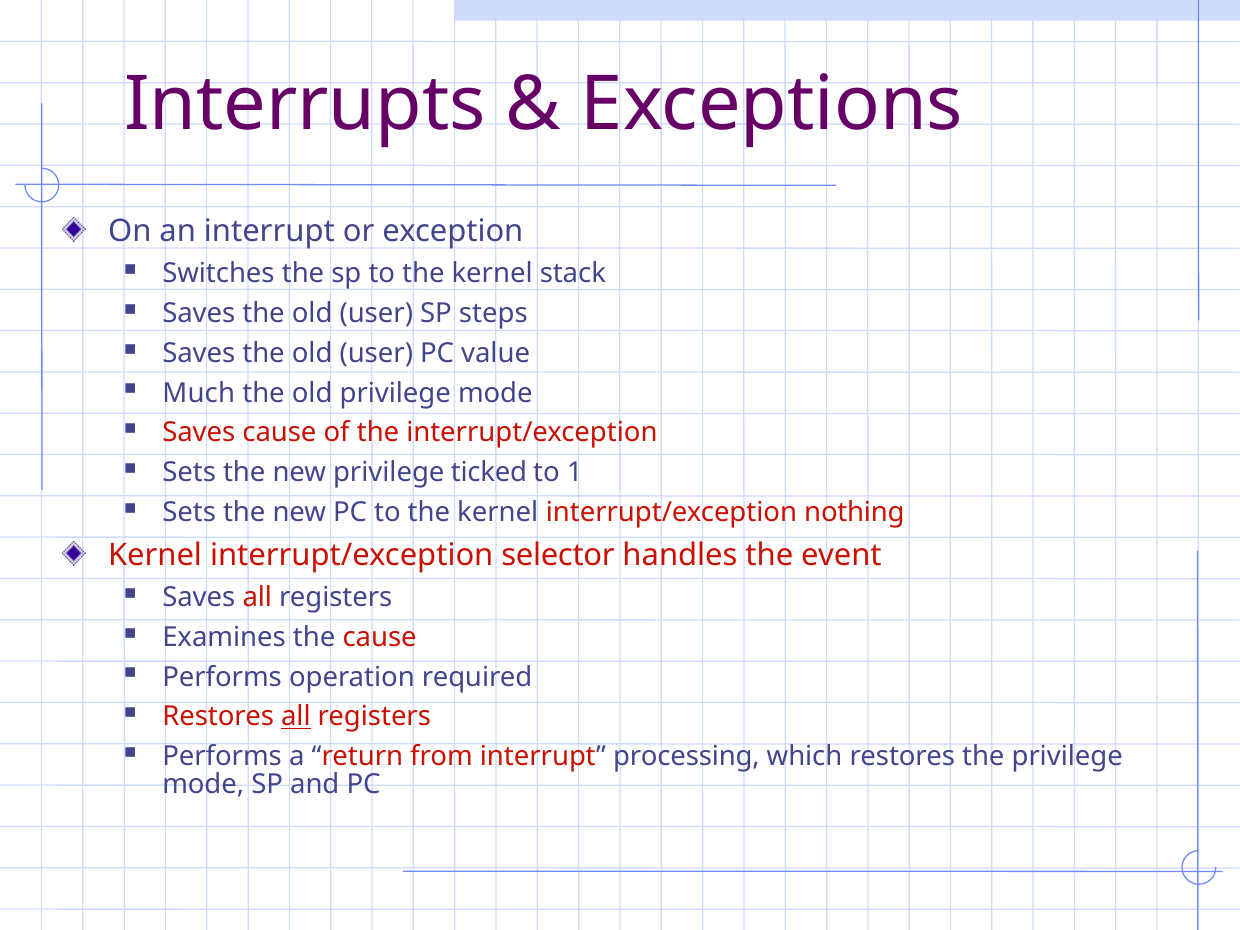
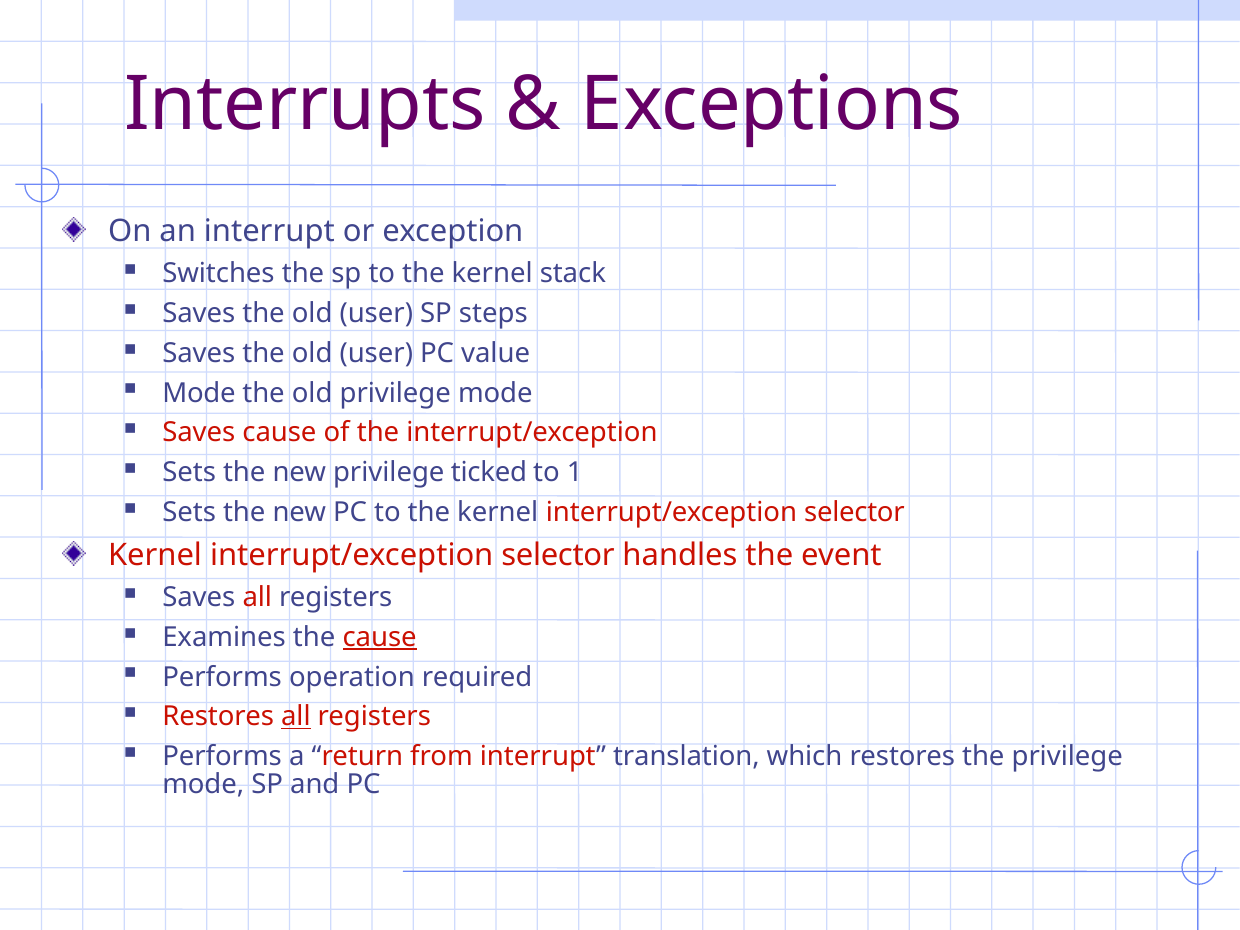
Much at (199, 393): Much -> Mode
the kernel interrupt/exception nothing: nothing -> selector
cause at (380, 637) underline: none -> present
processing: processing -> translation
